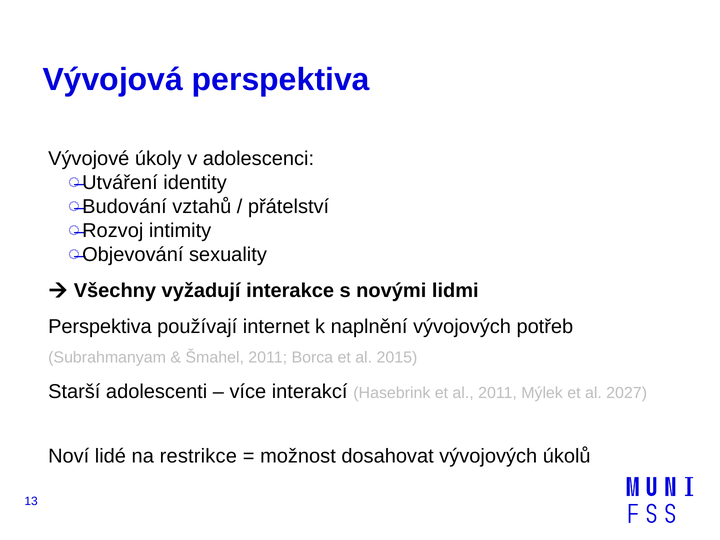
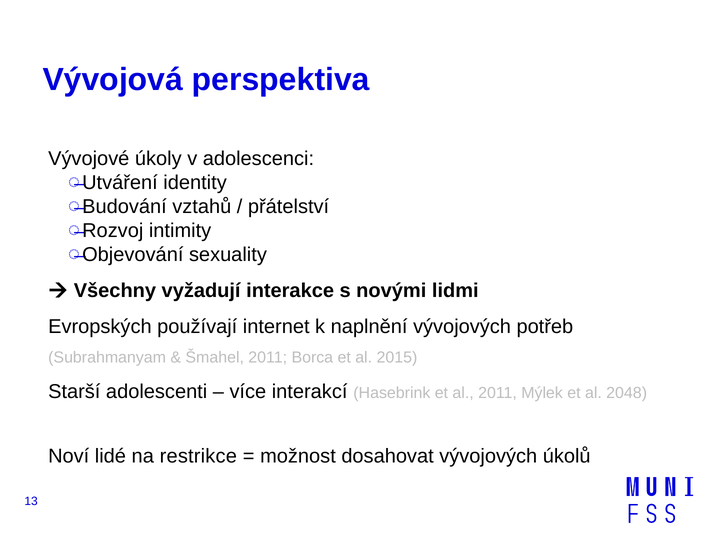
Perspektiva at (100, 327): Perspektiva -> Evropských
2027: 2027 -> 2048
